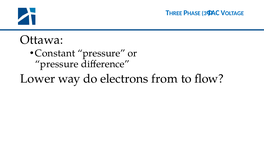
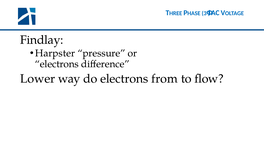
Ottawa: Ottawa -> Findlay
Constant: Constant -> Harpster
pressure at (57, 64): pressure -> electrons
